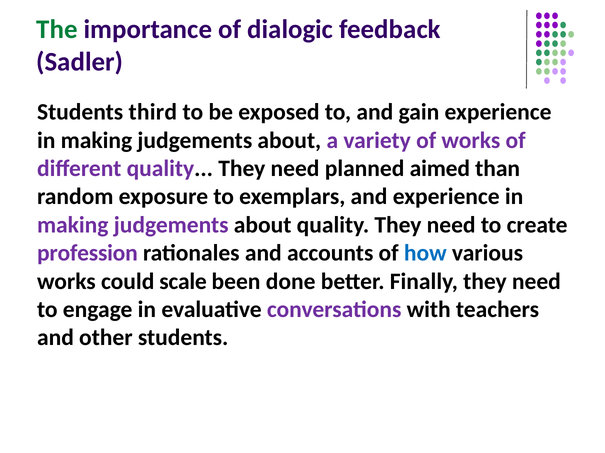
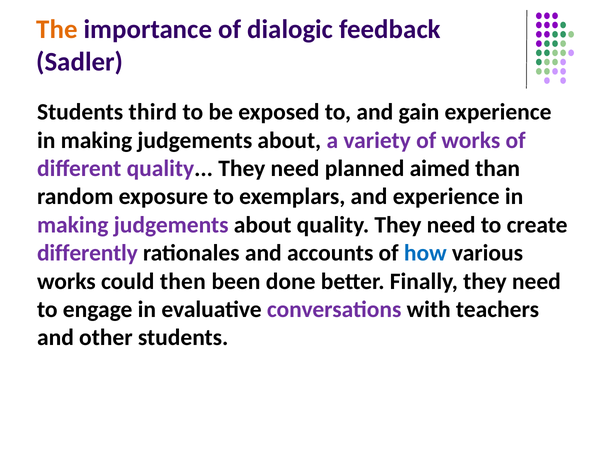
The colour: green -> orange
profession: profession -> differently
scale: scale -> then
